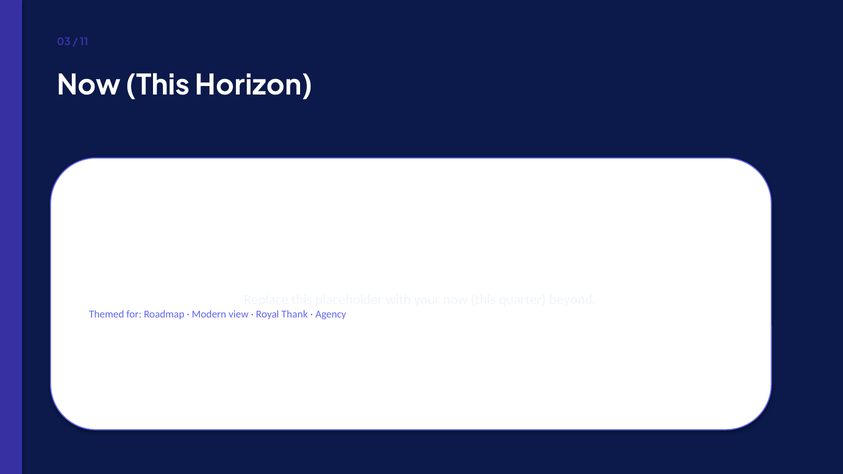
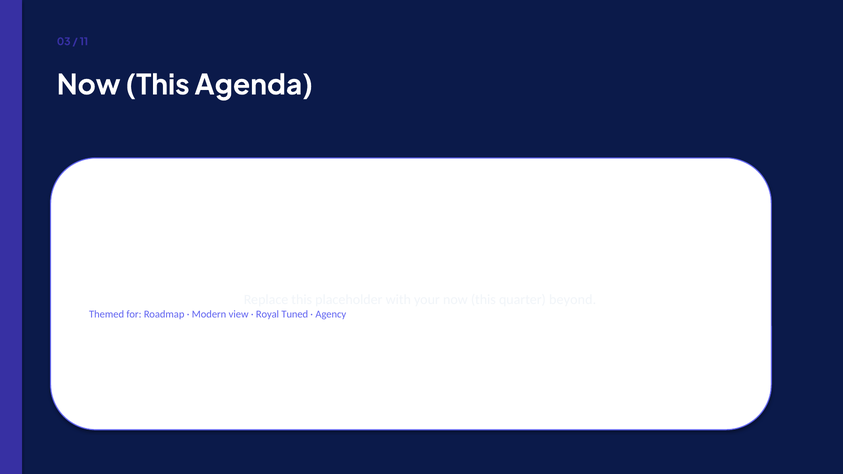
Horizon: Horizon -> Agenda
Thank: Thank -> Tuned
